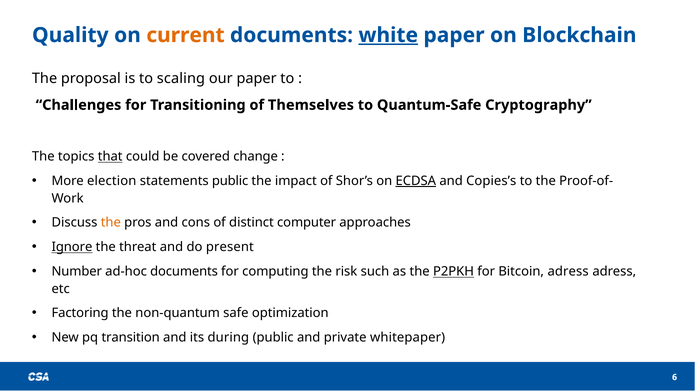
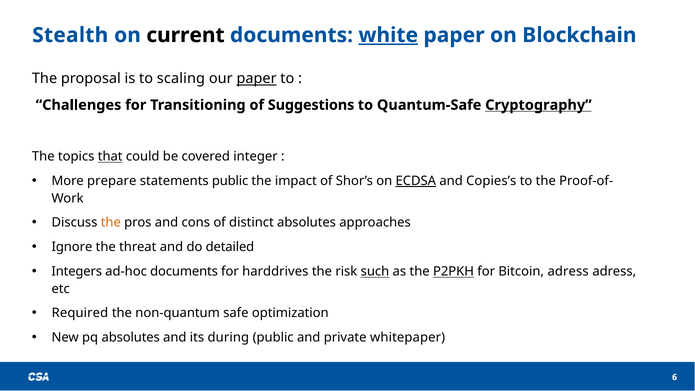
Quality: Quality -> Stealth
current colour: orange -> black
paper at (257, 79) underline: none -> present
Themselves: Themselves -> Suggestions
Cryptography underline: none -> present
change: change -> integer
election: election -> prepare
distinct computer: computer -> absolutes
Ignore underline: present -> none
present: present -> detailed
Number: Number -> Integers
computing: computing -> harddrives
such underline: none -> present
Factoring: Factoring -> Required
pq transition: transition -> absolutes
